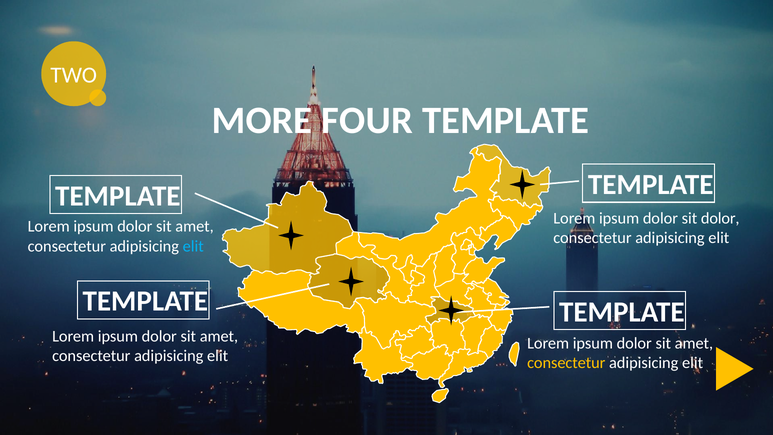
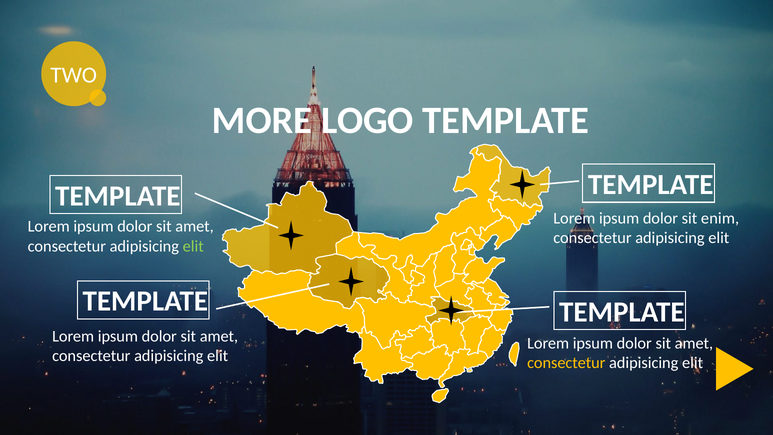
FOUR: FOUR -> LOGO
sit dolor: dolor -> enim
elit at (193, 246) colour: light blue -> light green
